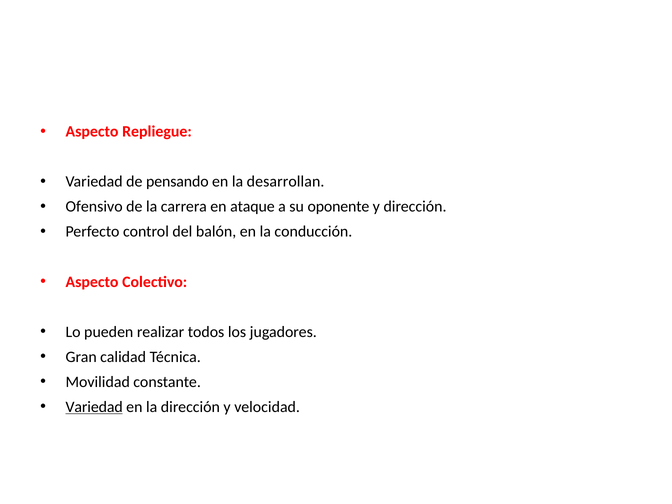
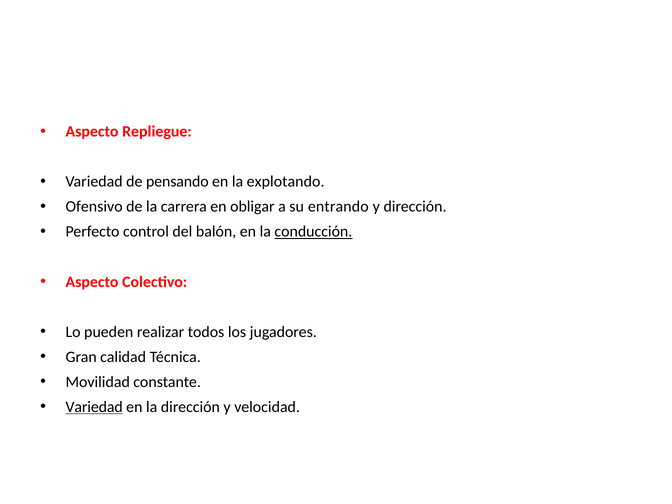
desarrollan: desarrollan -> explotando
ataque: ataque -> obligar
oponente: oponente -> entrando
conducción underline: none -> present
